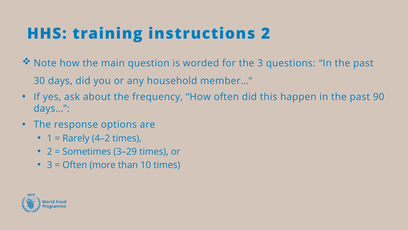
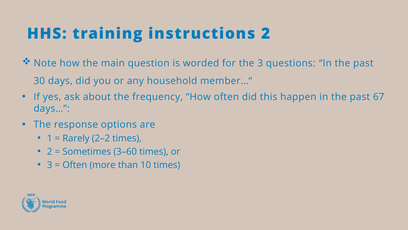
90: 90 -> 67
4–2: 4–2 -> 2–2
3–29: 3–29 -> 3–60
